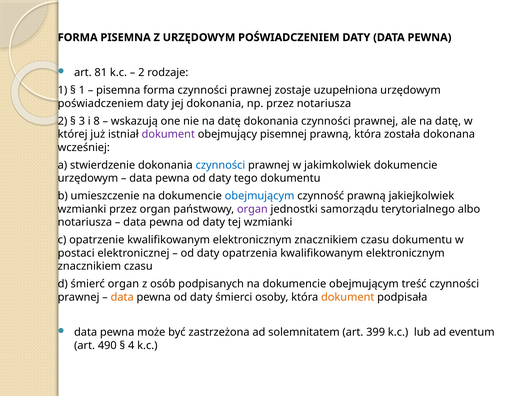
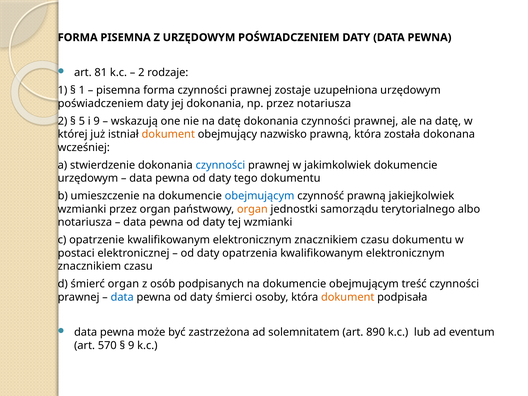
3: 3 -> 5
i 8: 8 -> 9
dokument at (168, 134) colour: purple -> orange
pisemnej: pisemnej -> nazwisko
organ at (252, 209) colour: purple -> orange
data at (122, 297) colour: orange -> blue
399: 399 -> 890
490: 490 -> 570
4 at (131, 346): 4 -> 9
